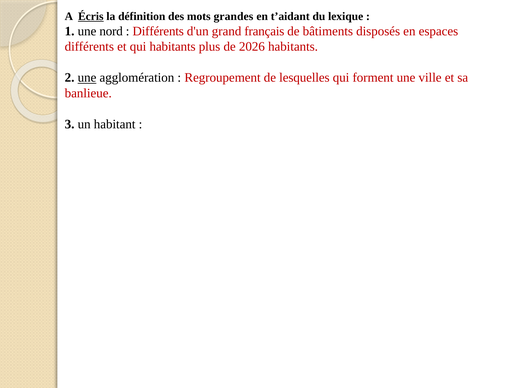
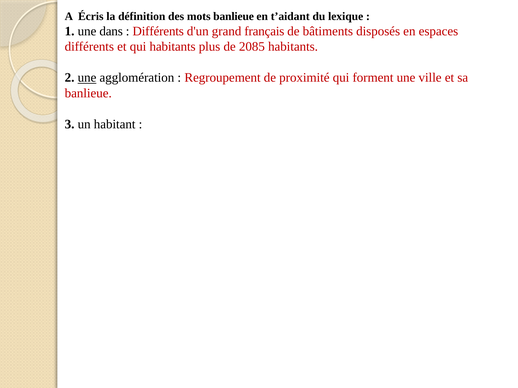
Écris underline: present -> none
mots grandes: grandes -> banlieue
nord: nord -> dans
2026: 2026 -> 2085
lesquelles: lesquelles -> proximité
